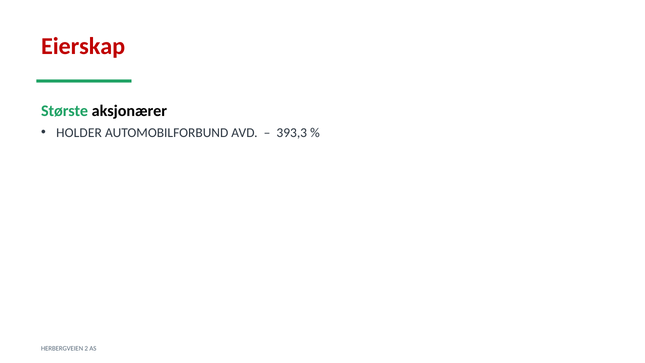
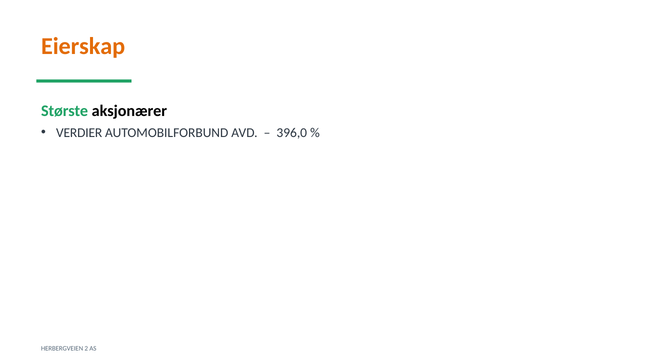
Eierskap colour: red -> orange
HOLDER: HOLDER -> VERDIER
393,3: 393,3 -> 396,0
